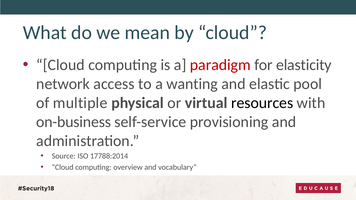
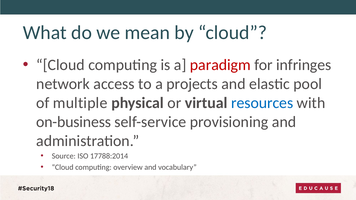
elasticity: elasticity -> infringes
wanting: wanting -> projects
resources colour: black -> blue
